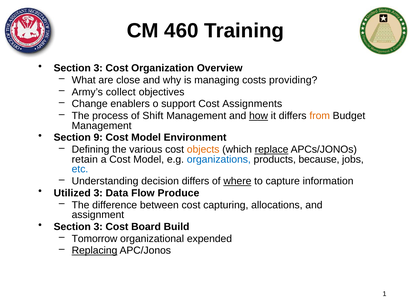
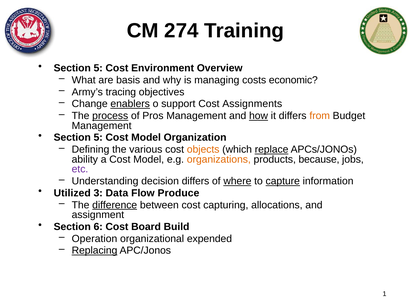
460: 460 -> 274
3 at (98, 68): 3 -> 5
Organization: Organization -> Environment
close: close -> basis
providing: providing -> economic
collect: collect -> tracing
enablers underline: none -> present
process underline: none -> present
Shift: Shift -> Pros
9 at (98, 138): 9 -> 5
Environment: Environment -> Organization
retain: retain -> ability
organizations colour: blue -> orange
etc colour: blue -> purple
capture underline: none -> present
difference underline: none -> present
3 at (98, 227): 3 -> 6
Tomorrow: Tomorrow -> Operation
